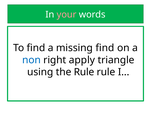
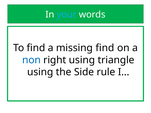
your colour: pink -> light blue
right apply: apply -> using
the Rule: Rule -> Side
